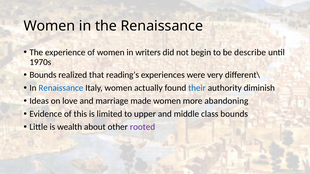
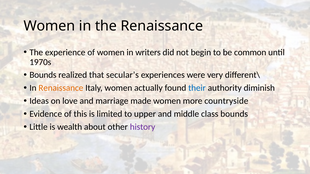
describe: describe -> common
reading’s: reading’s -> secular’s
Renaissance at (61, 88) colour: blue -> orange
abandoning: abandoning -> countryside
rooted: rooted -> history
